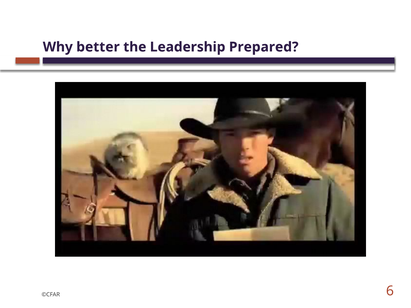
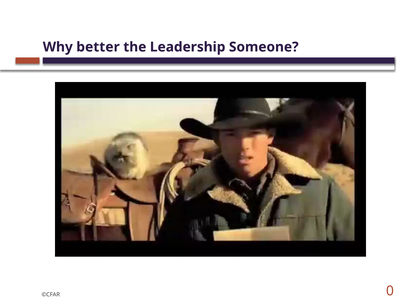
Prepared: Prepared -> Someone
6: 6 -> 0
